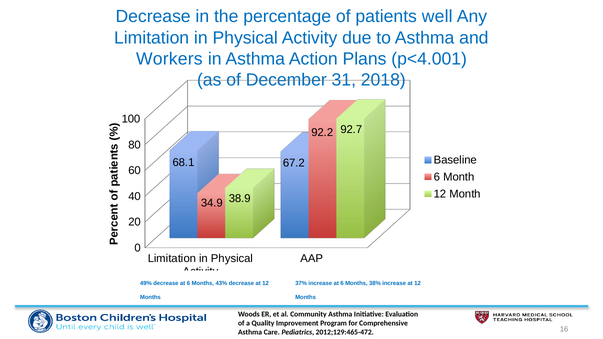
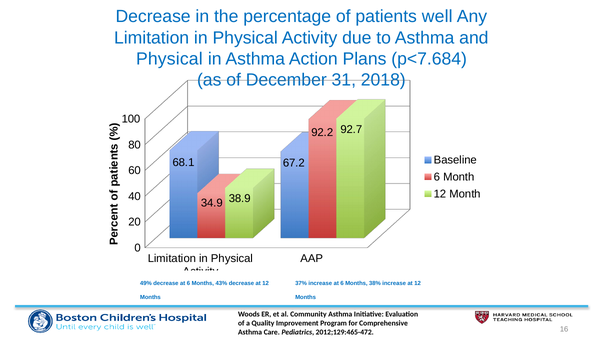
Workers at (169, 59): Workers -> Physical
p<4.001: p<4.001 -> p<7.684
